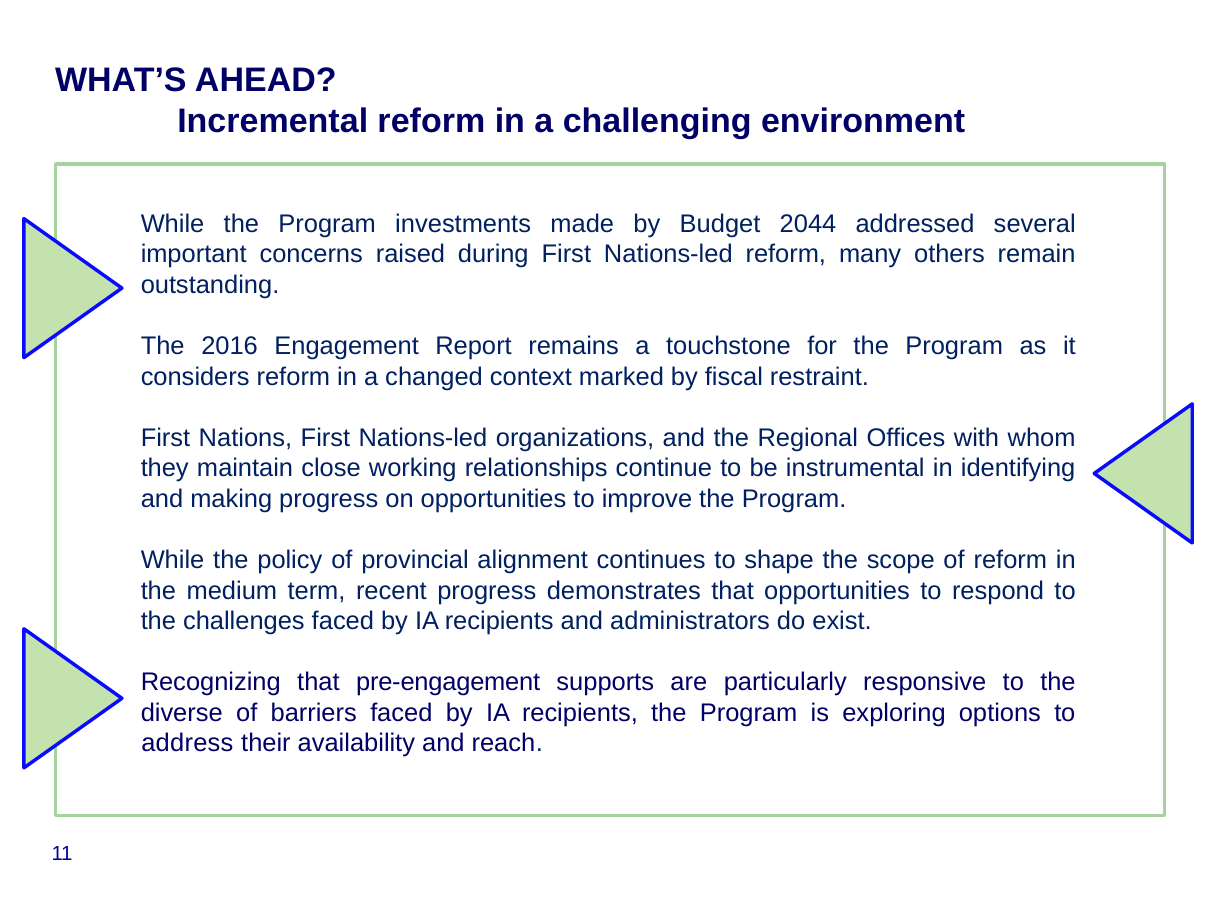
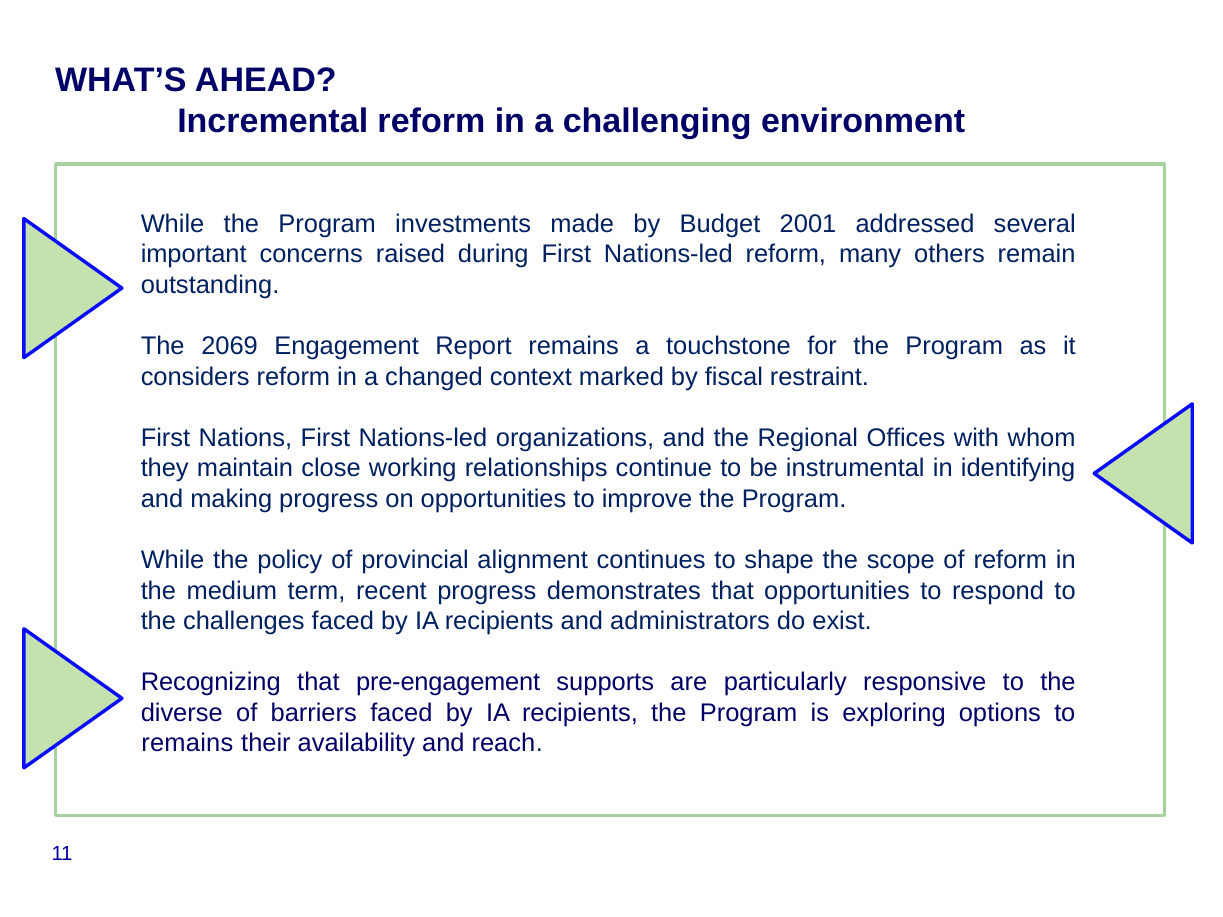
2044: 2044 -> 2001
2016: 2016 -> 2069
address at (187, 744): address -> remains
